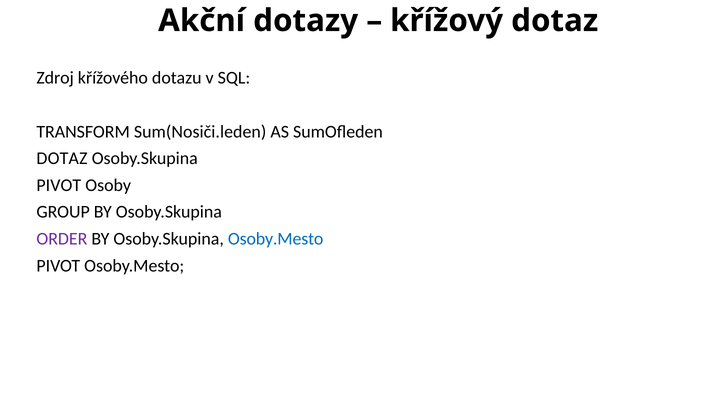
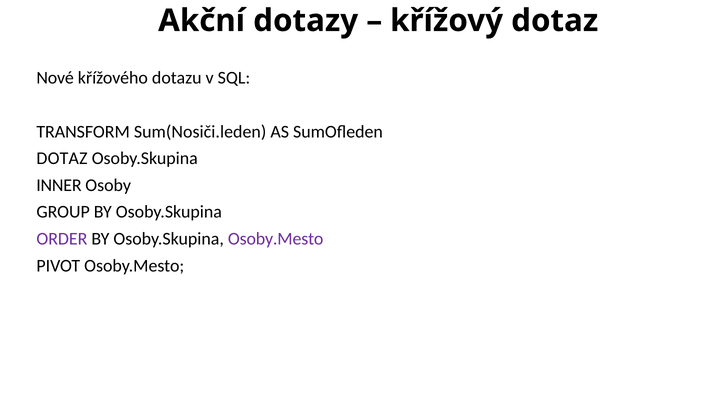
Zdroj: Zdroj -> Nové
PIVOT at (59, 185): PIVOT -> INNER
Osoby.Mesto at (276, 239) colour: blue -> purple
